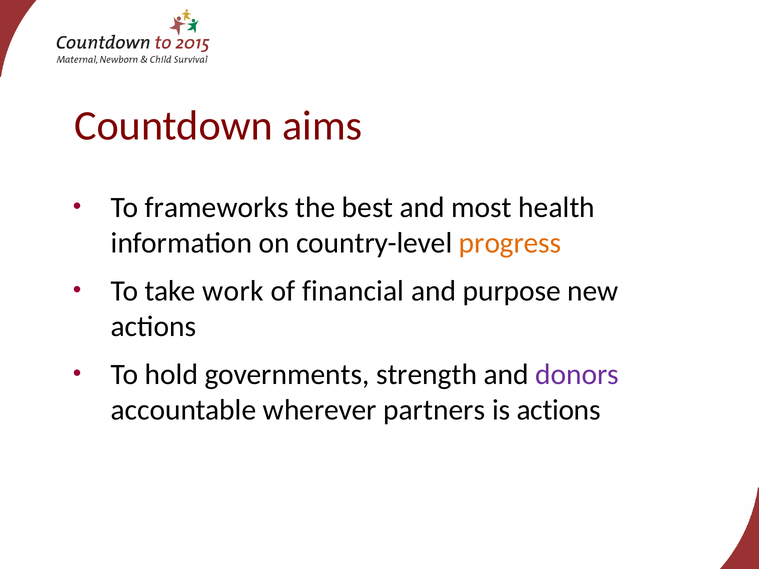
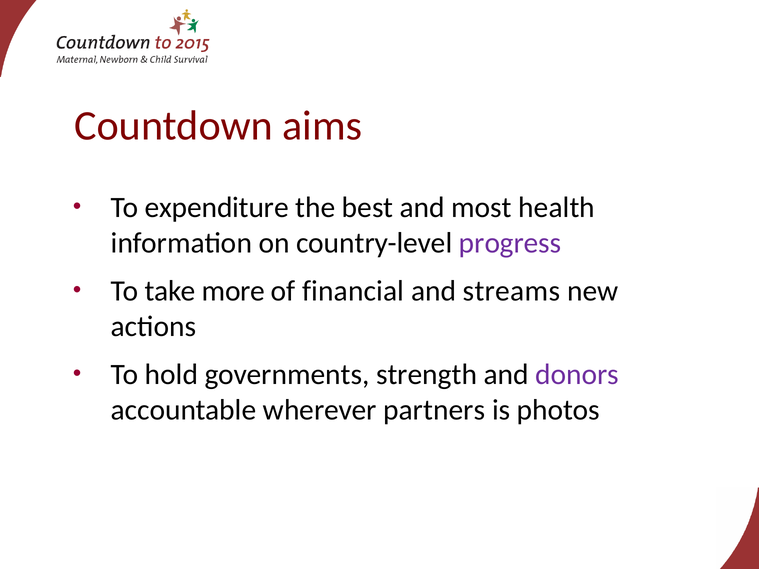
frameworks: frameworks -> expenditure
progress colour: orange -> purple
work: work -> more
purpose: purpose -> streams
is actions: actions -> photos
